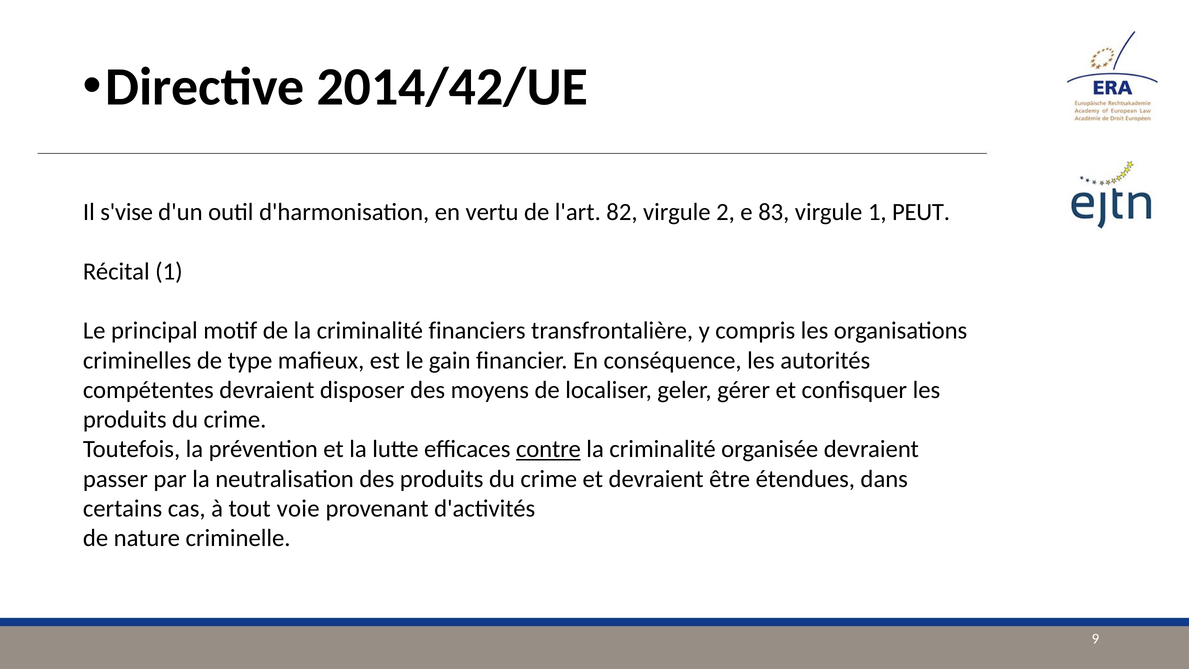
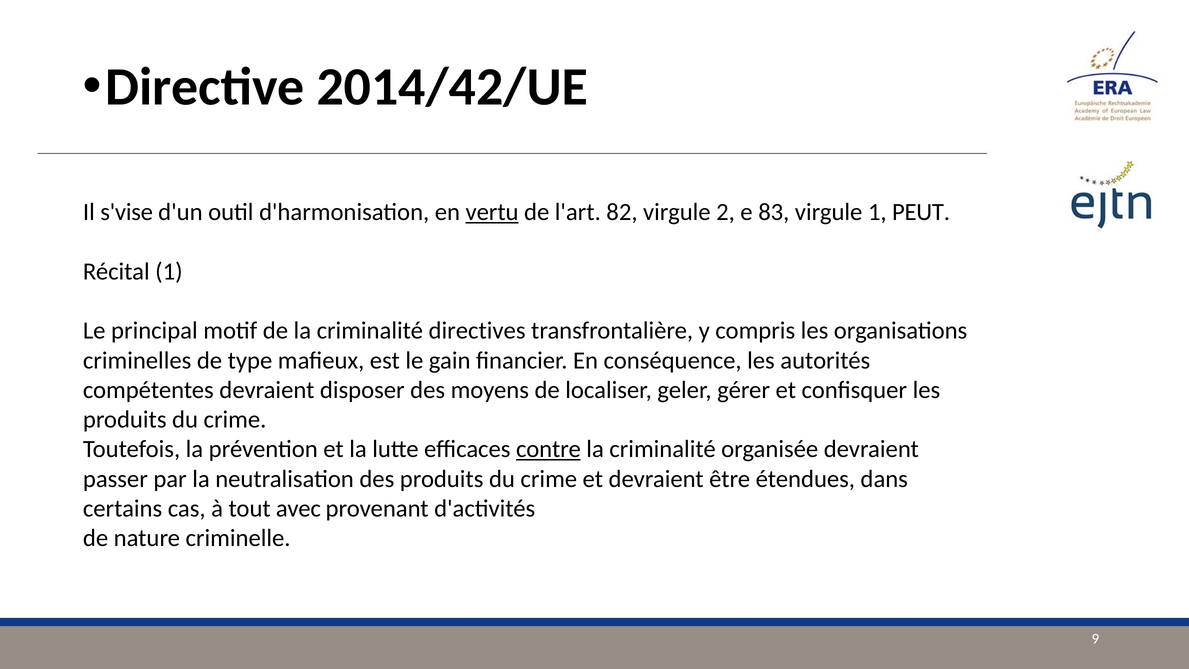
vertu underline: none -> present
financiers: financiers -> directives
voie: voie -> avec
